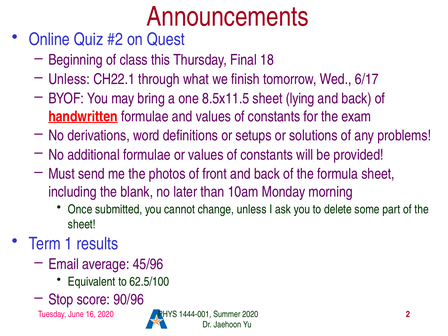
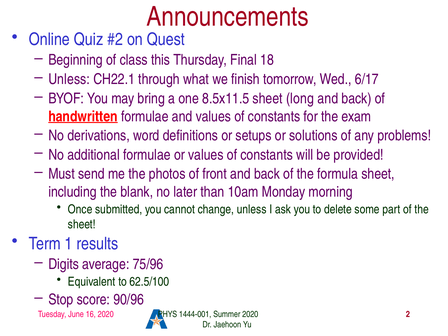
lying: lying -> long
Email: Email -> Digits
45/96: 45/96 -> 75/96
